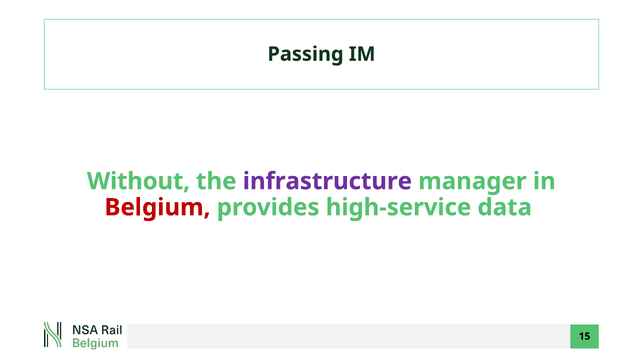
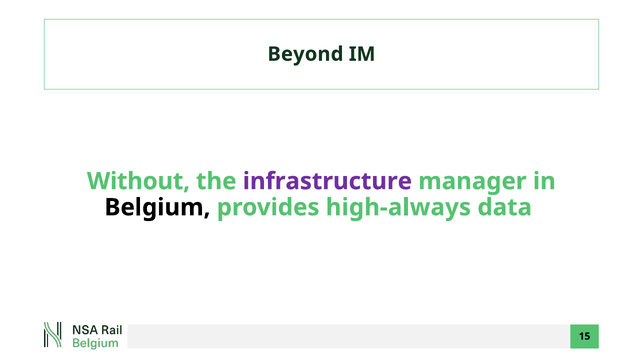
Passing: Passing -> Beyond
Belgium colour: red -> black
high-service: high-service -> high-always
